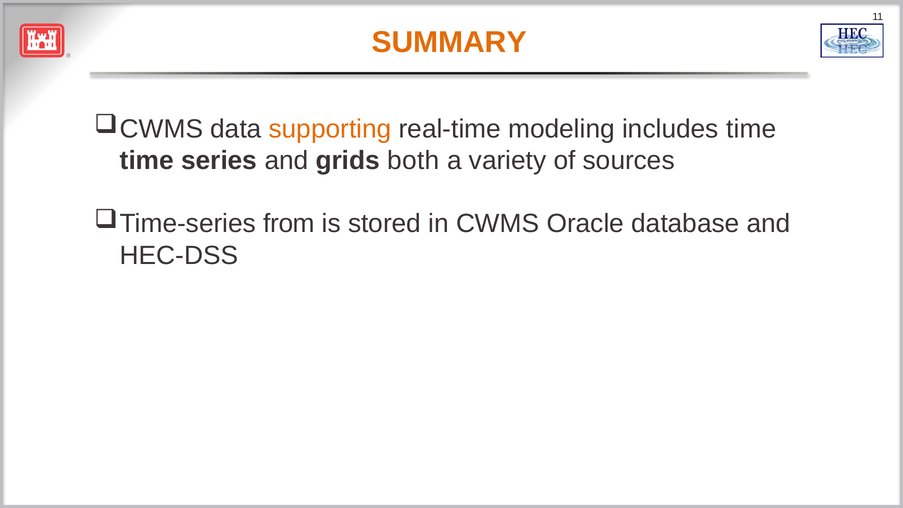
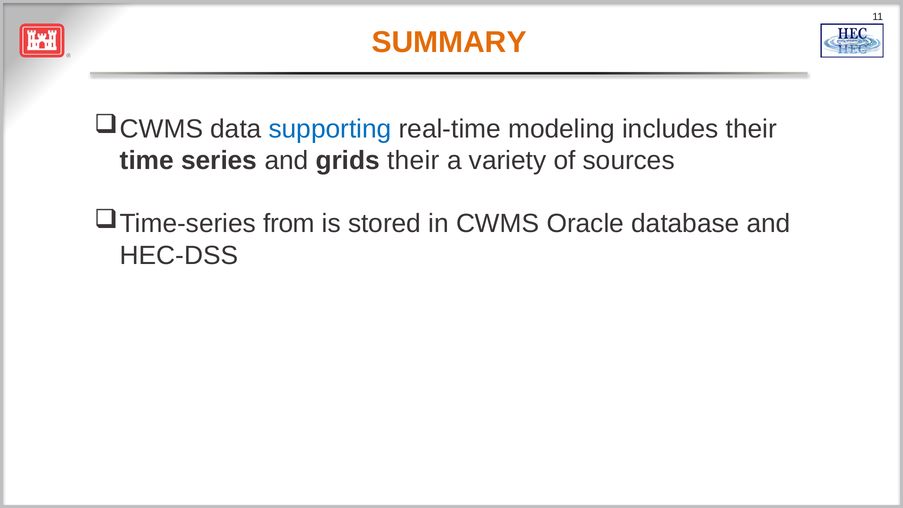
supporting colour: orange -> blue
includes time: time -> their
grids both: both -> their
